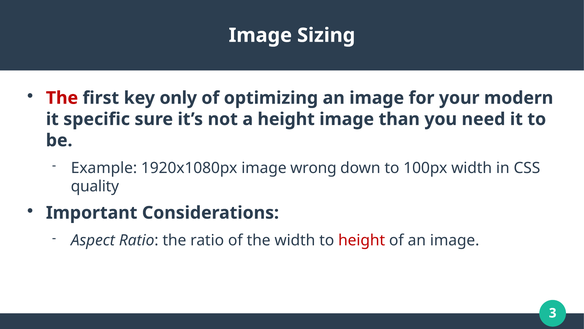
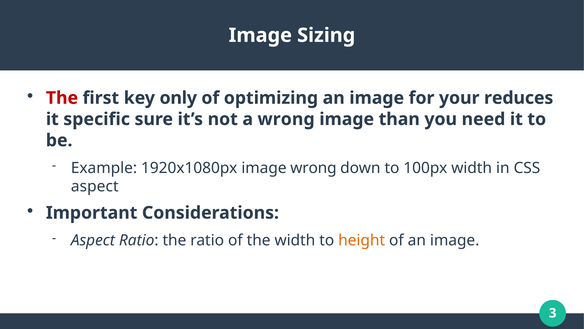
modern: modern -> reduces
a height: height -> wrong
quality at (95, 186): quality -> aspect
height at (362, 240) colour: red -> orange
